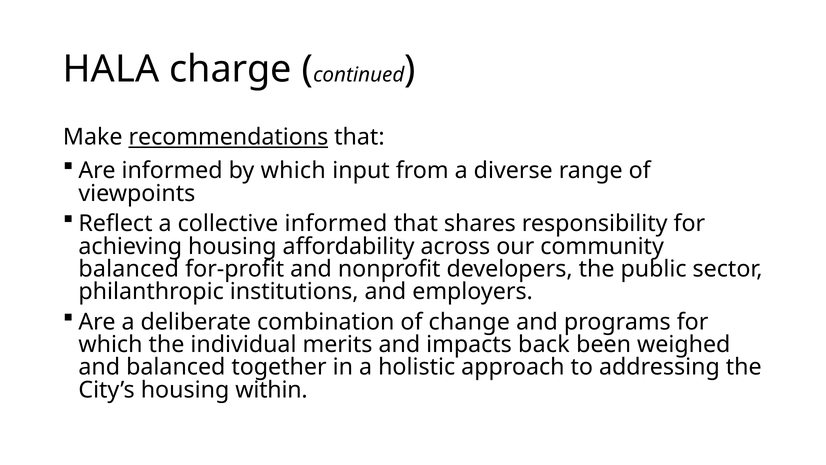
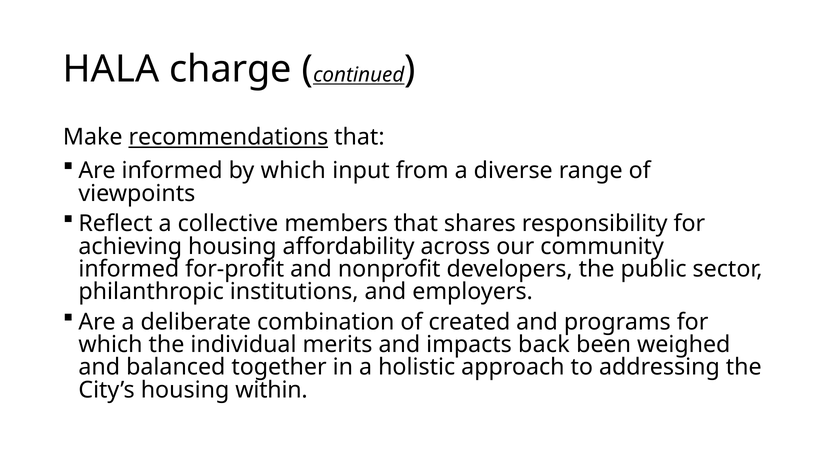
continued underline: none -> present
collective informed: informed -> members
balanced at (129, 269): balanced -> informed
change: change -> created
